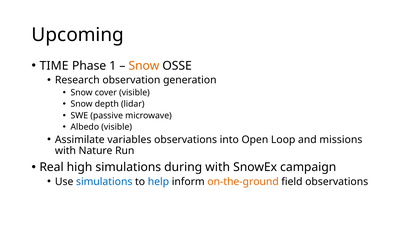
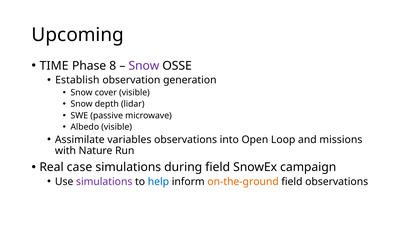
1: 1 -> 8
Snow at (144, 66) colour: orange -> purple
Research: Research -> Establish
high: high -> case
during with: with -> field
simulations at (104, 181) colour: blue -> purple
